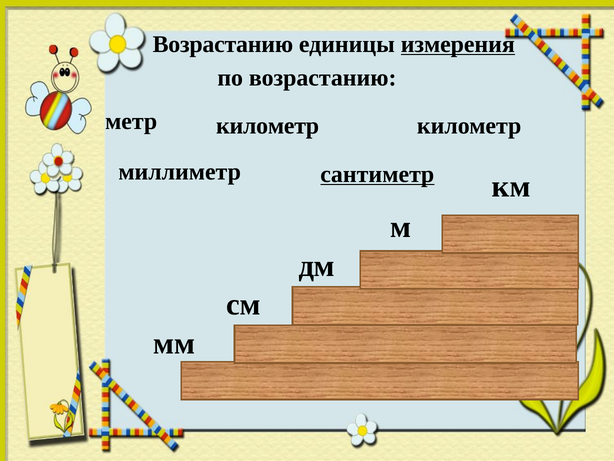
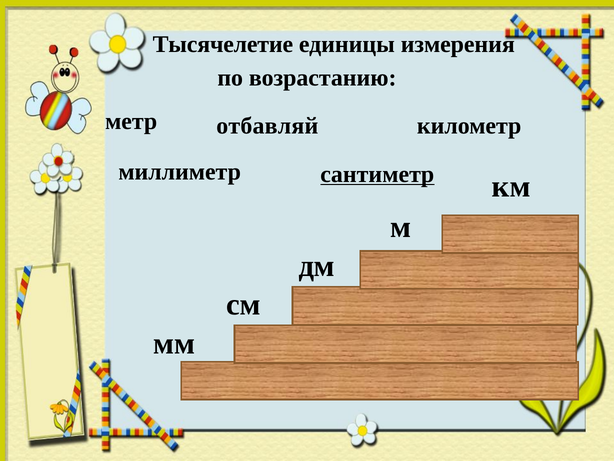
Возрастанию at (223, 44): Возрастанию -> Тысячелетие
измерения underline: present -> none
километр at (268, 126): километр -> отбавляй
